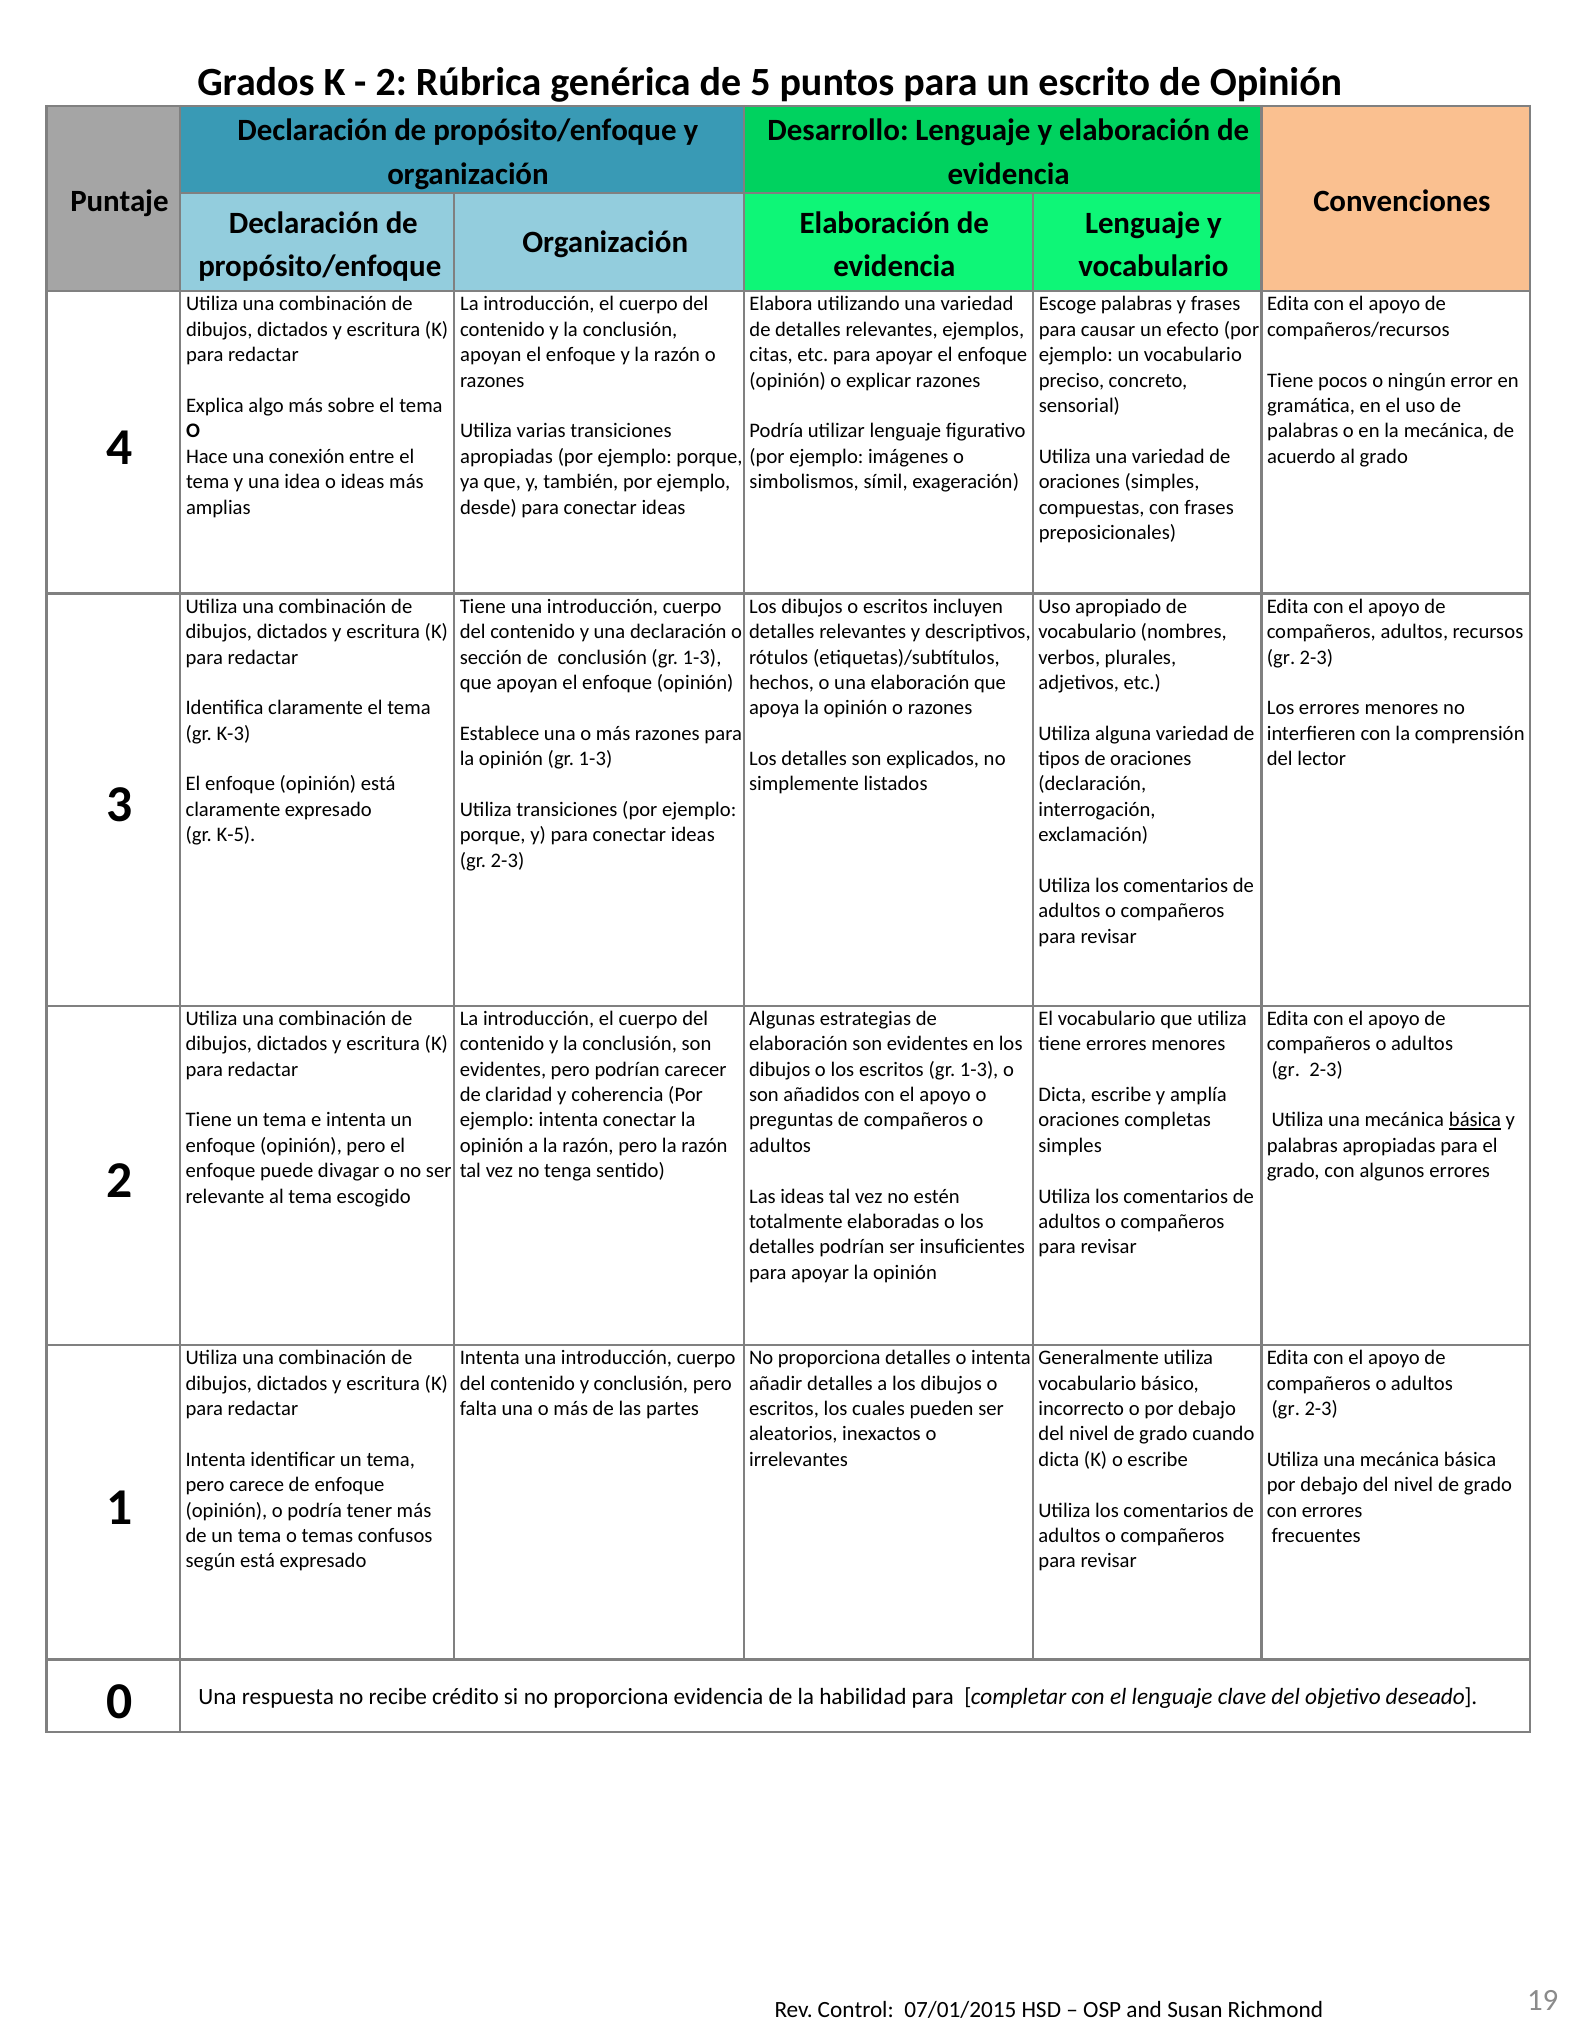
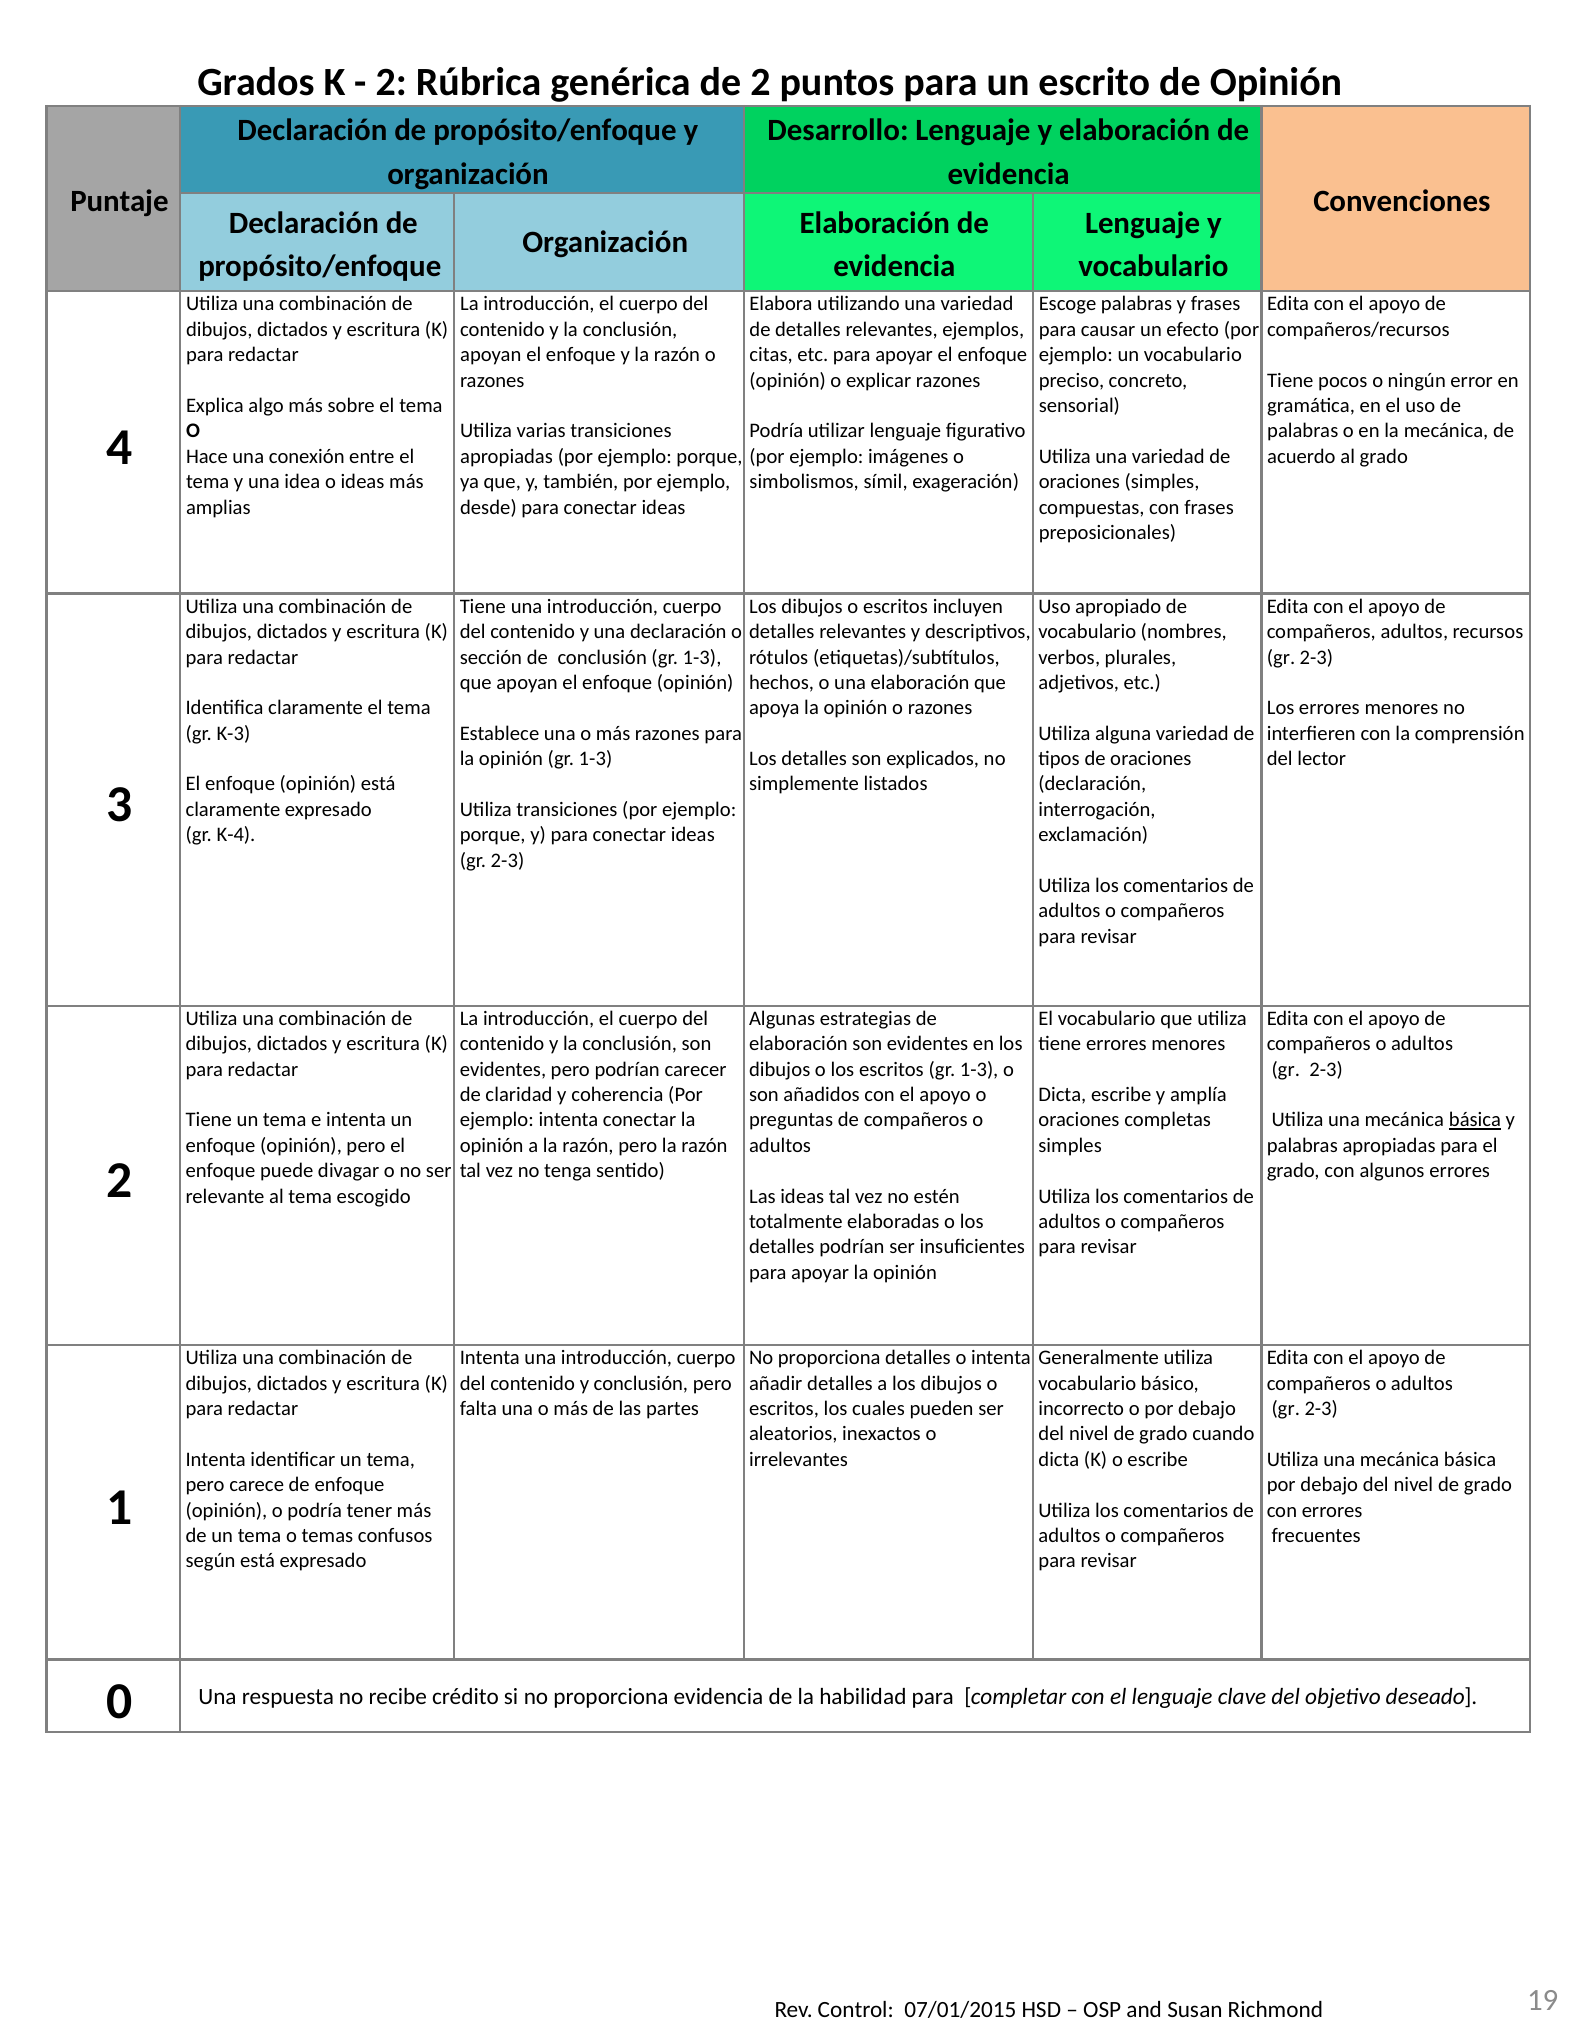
de 5: 5 -> 2
K-5: K-5 -> K-4
